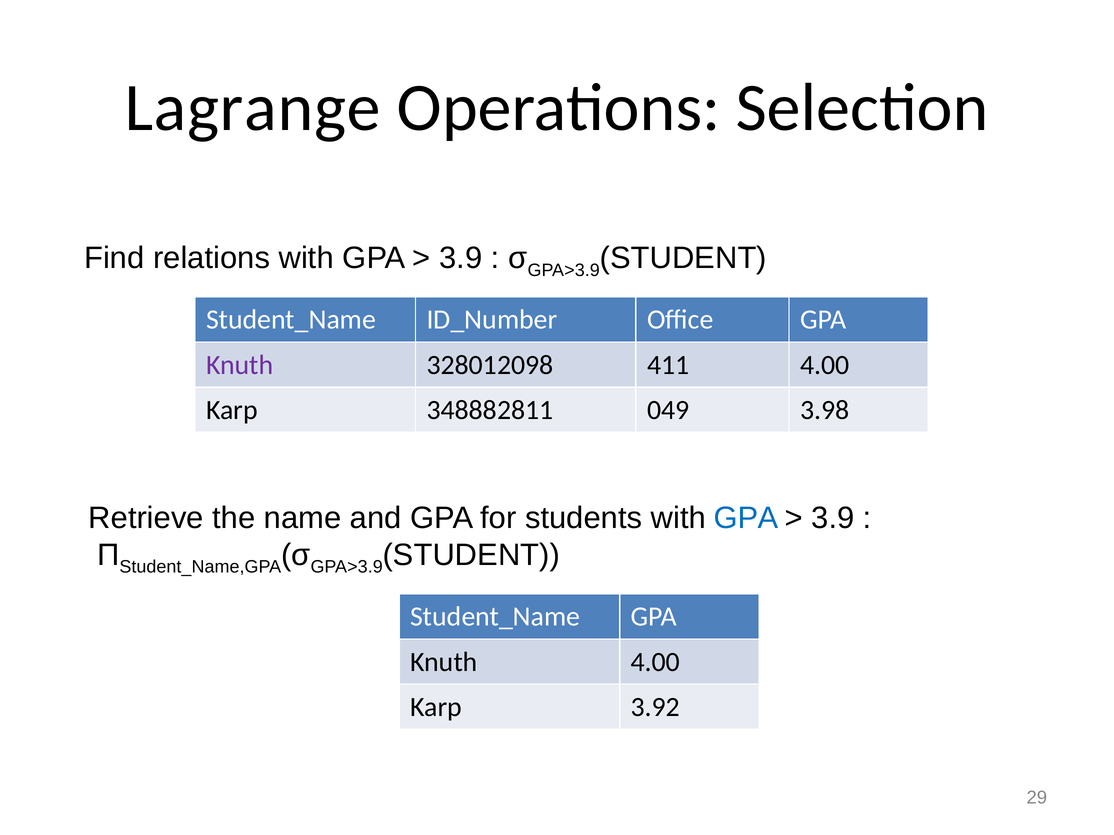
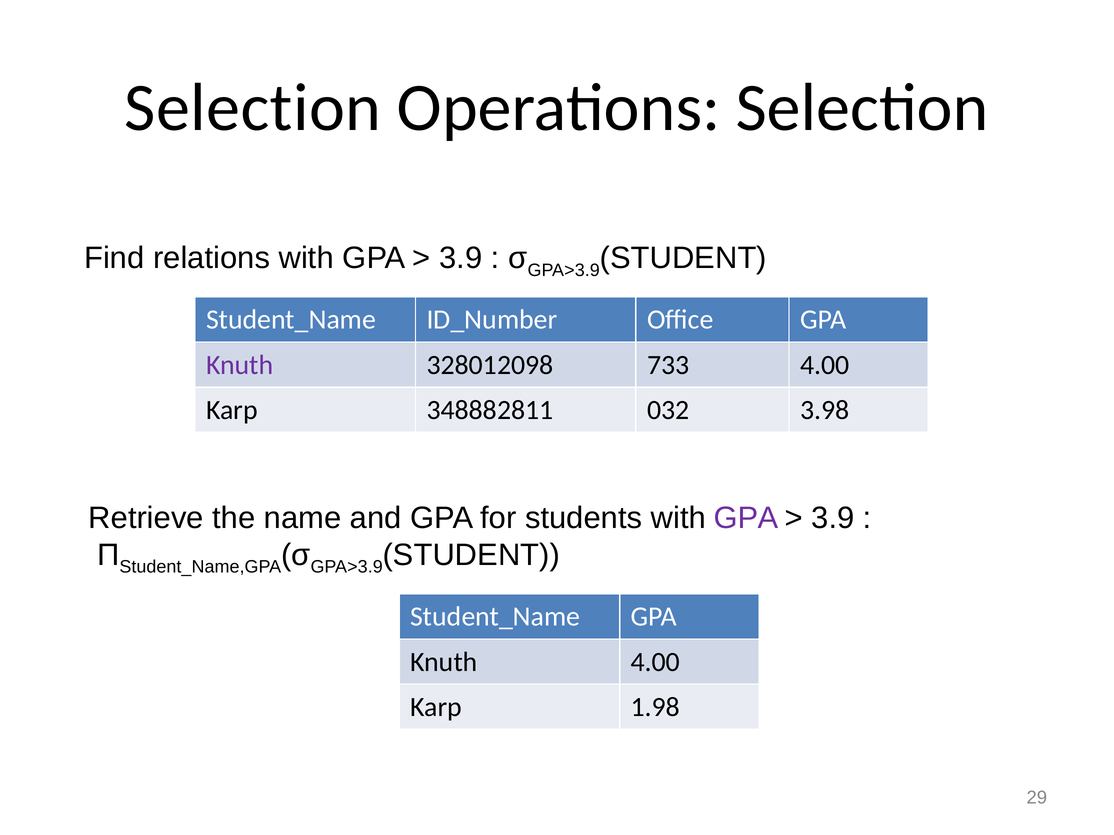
Lagrange at (253, 108): Lagrange -> Selection
411: 411 -> 733
049: 049 -> 032
GPA at (746, 518) colour: blue -> purple
3.92: 3.92 -> 1.98
